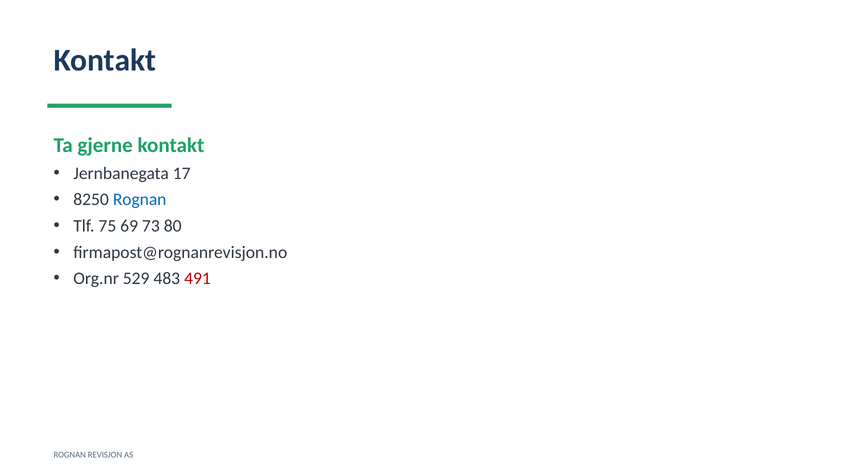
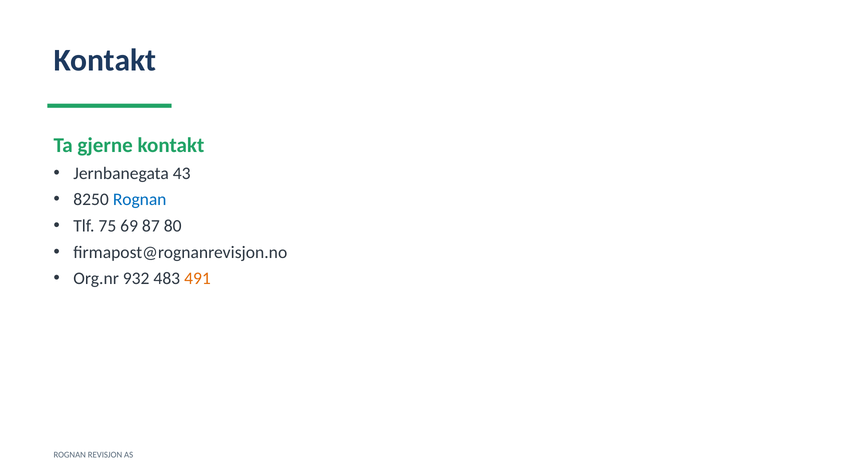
17: 17 -> 43
73: 73 -> 87
529: 529 -> 932
491 colour: red -> orange
